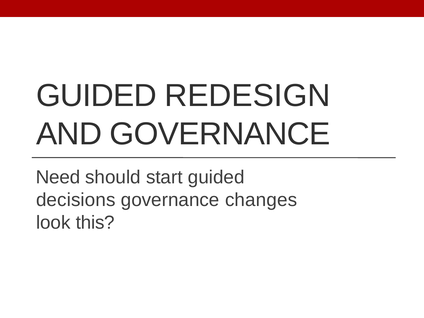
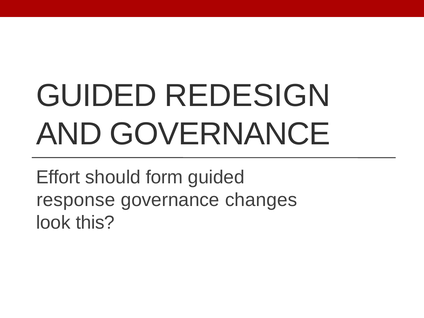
Need: Need -> Effort
start: start -> form
decisions: decisions -> response
